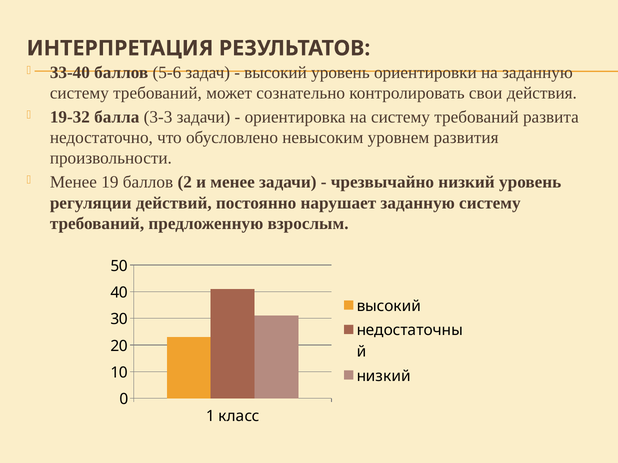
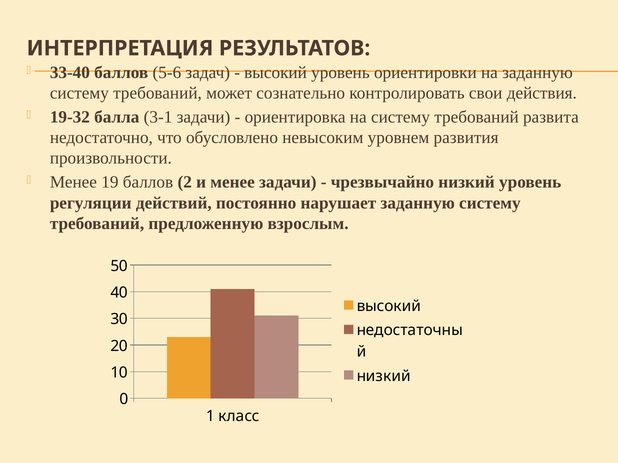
3-3: 3-3 -> 3-1
